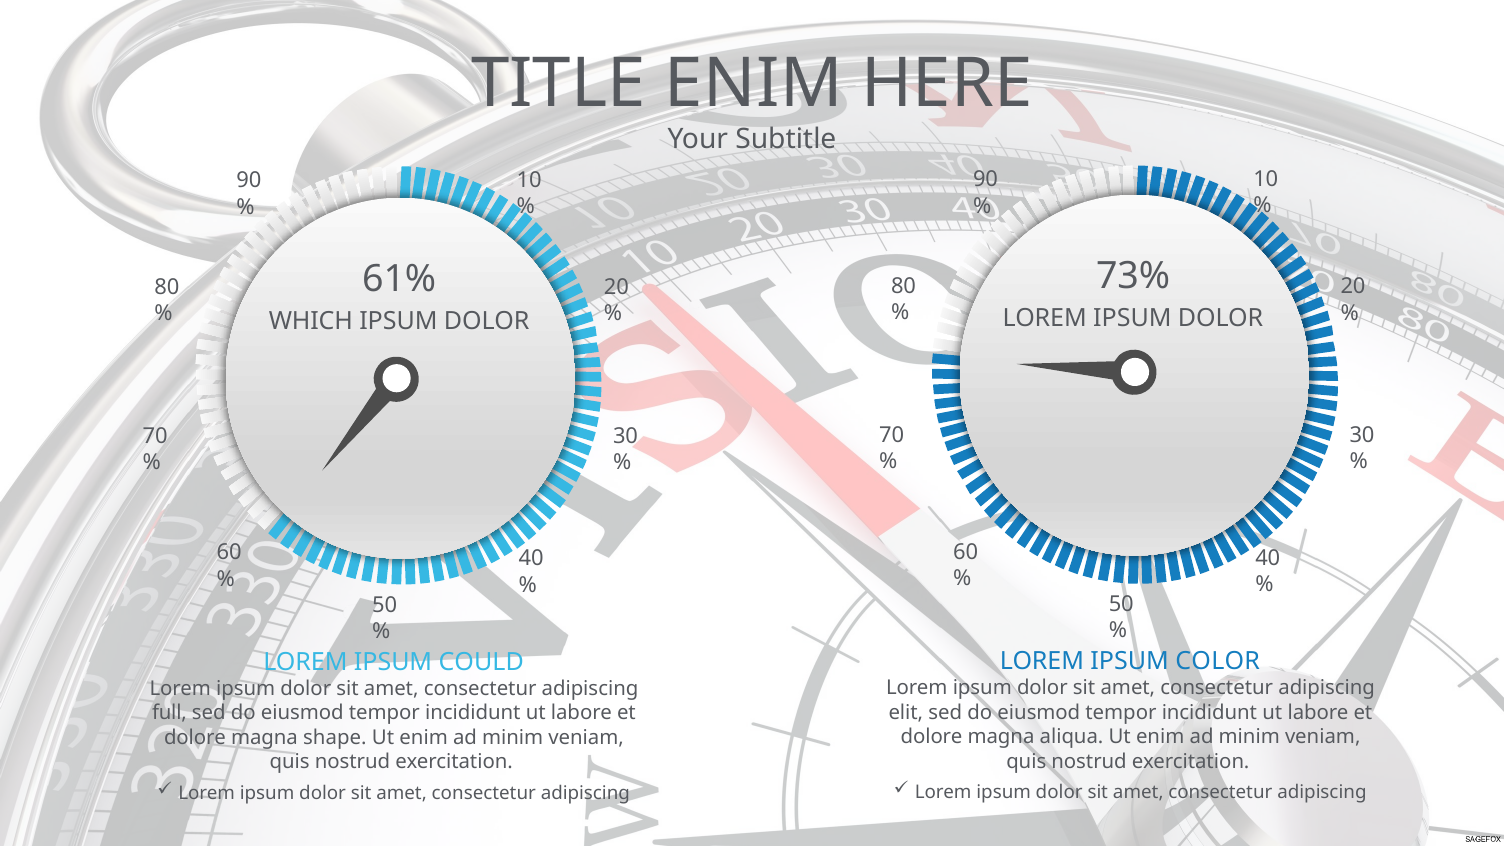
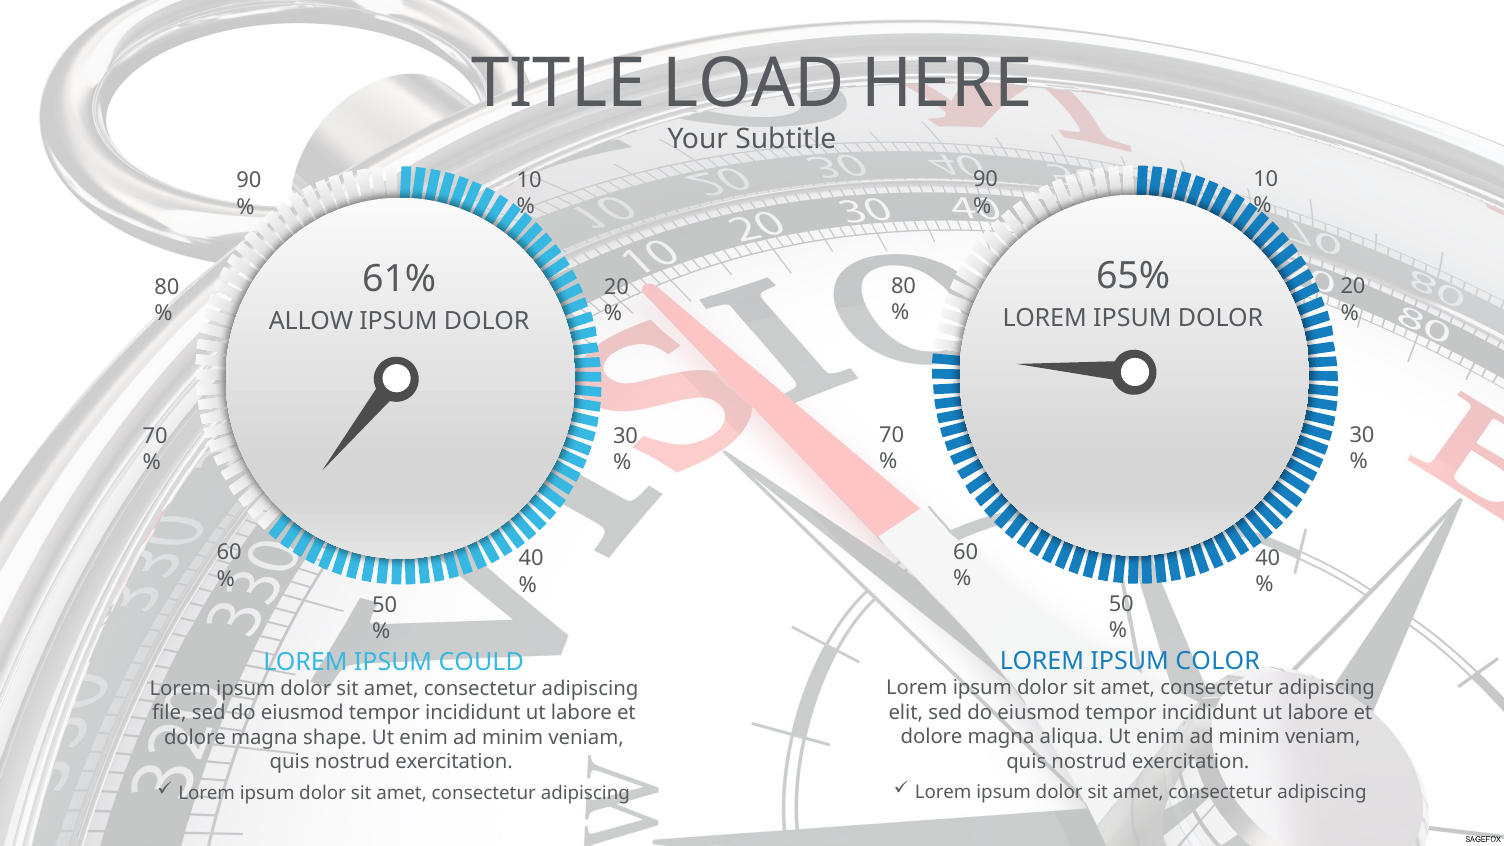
TITLE ENIM: ENIM -> LOAD
73%: 73% -> 65%
WHICH: WHICH -> ALLOW
full: full -> file
